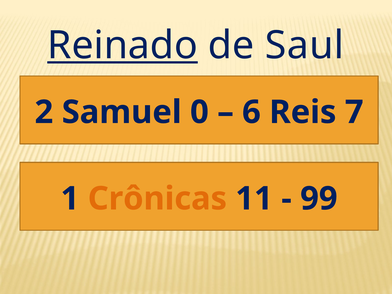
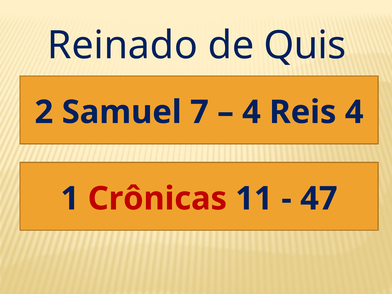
Reinado underline: present -> none
Saul: Saul -> Quis
0: 0 -> 7
6 at (251, 112): 6 -> 4
Reis 7: 7 -> 4
Crônicas colour: orange -> red
99: 99 -> 47
